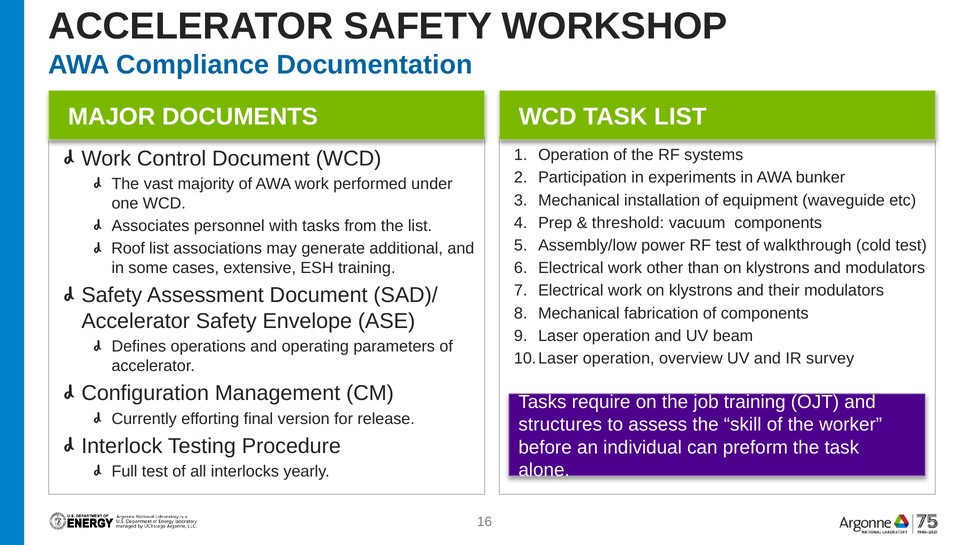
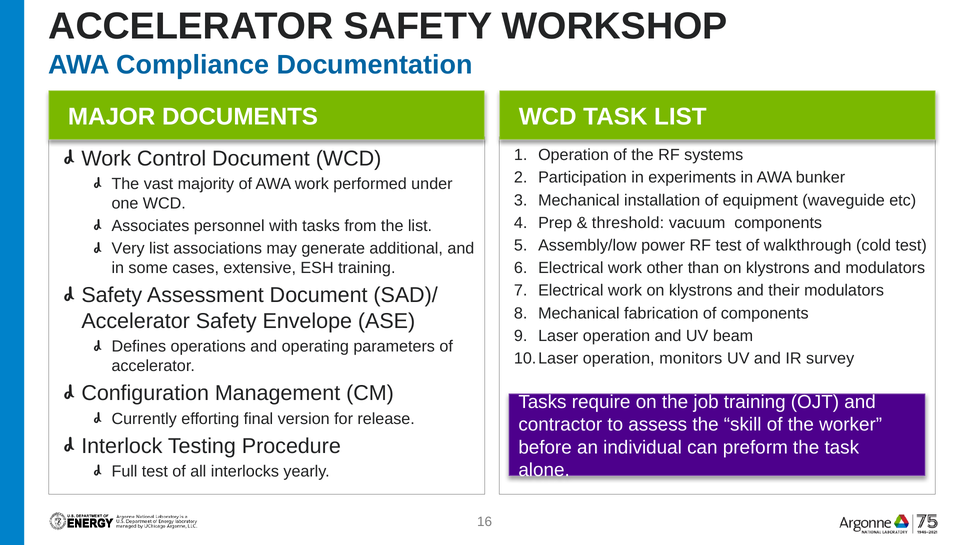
Roof: Roof -> Very
overview: overview -> monitors
structures: structures -> contractor
